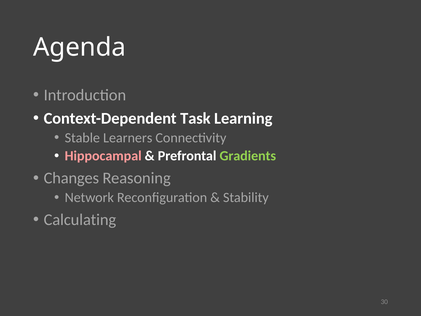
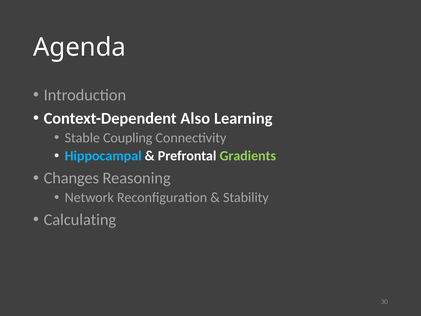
Task: Task -> Also
Learners: Learners -> Coupling
Hippocampal colour: pink -> light blue
